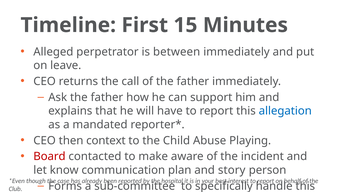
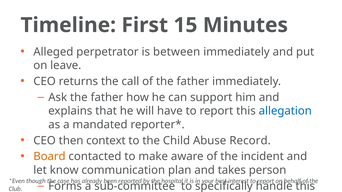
Playing: Playing -> Record
Board colour: red -> orange
story: story -> takes
